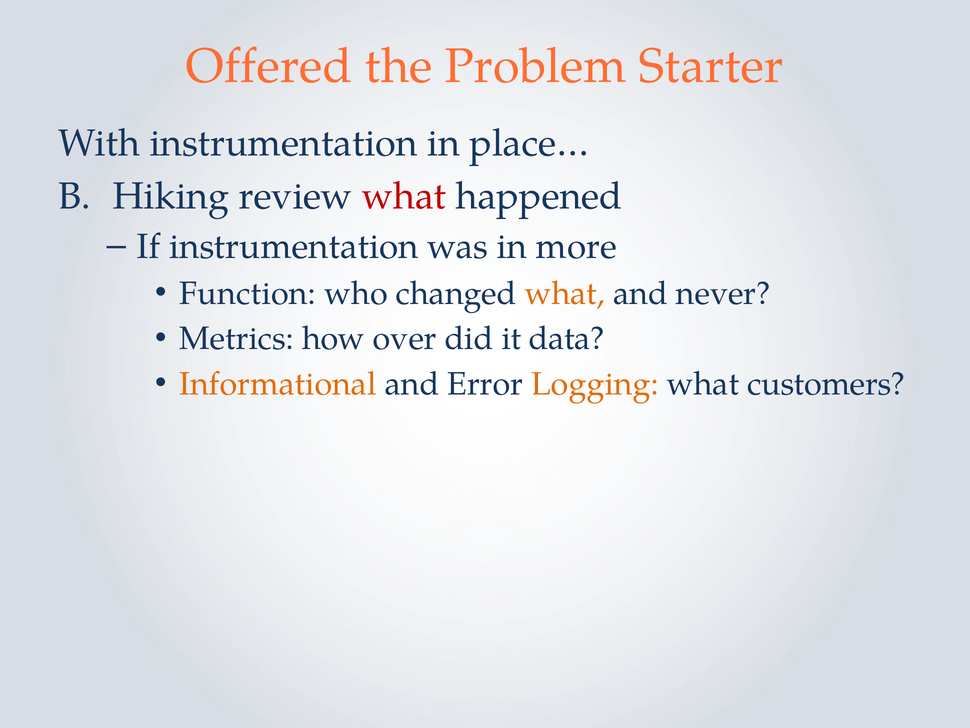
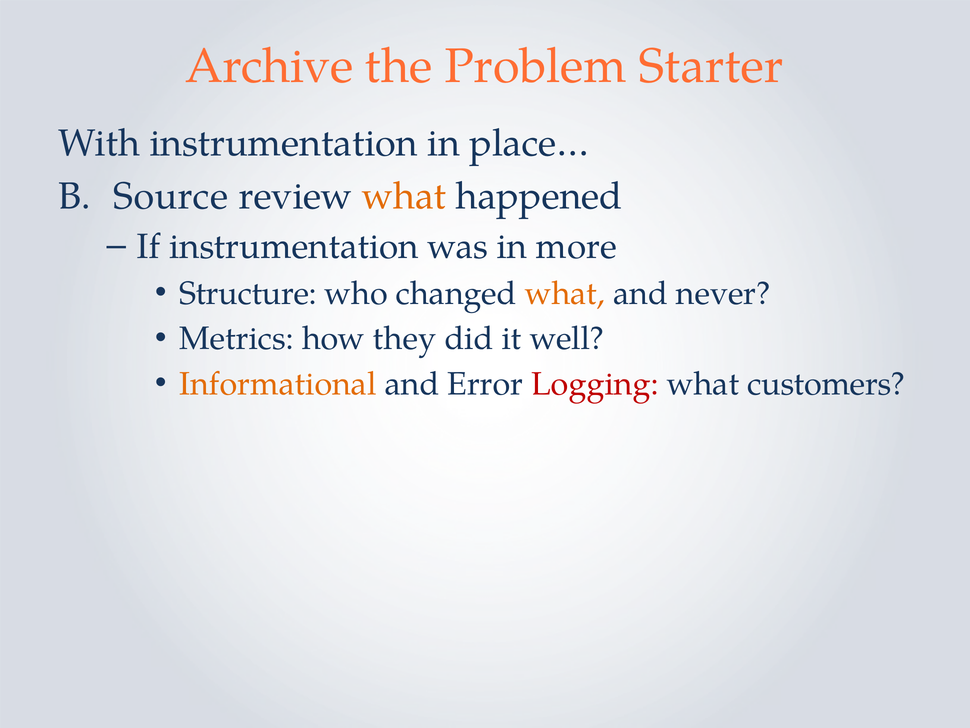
Offered: Offered -> Archive
Hiking: Hiking -> Source
what at (404, 196) colour: red -> orange
Function: Function -> Structure
over: over -> they
data: data -> well
Logging colour: orange -> red
